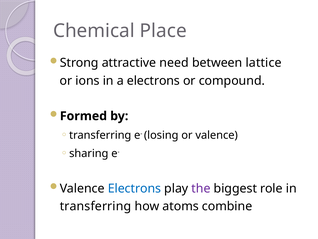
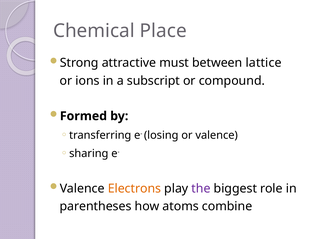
need: need -> must
a electrons: electrons -> subscript
Electrons at (134, 188) colour: blue -> orange
transferring at (95, 206): transferring -> parentheses
